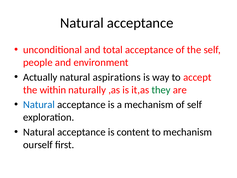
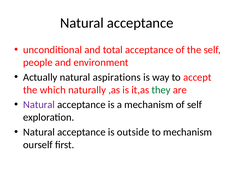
within: within -> which
Natural at (39, 105) colour: blue -> purple
content: content -> outside
